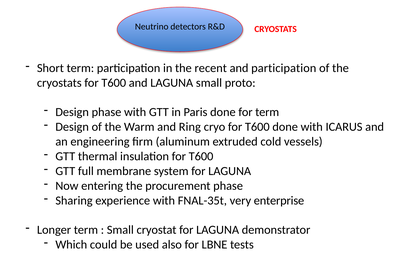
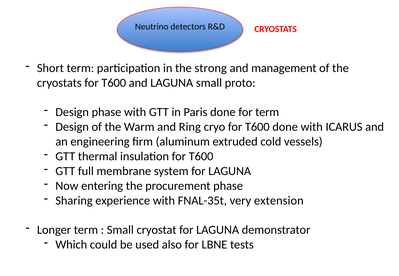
recent: recent -> strong
and participation: participation -> management
enterprise: enterprise -> extension
